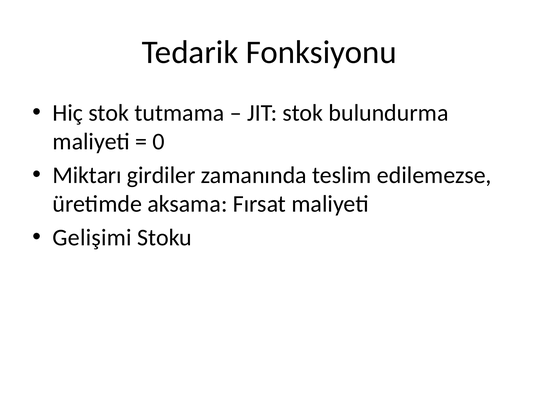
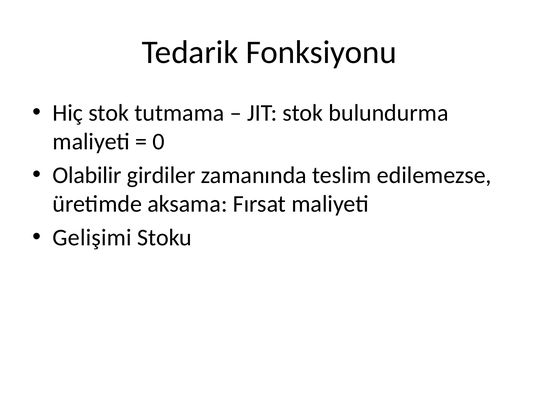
Miktarı: Miktarı -> Olabilir
